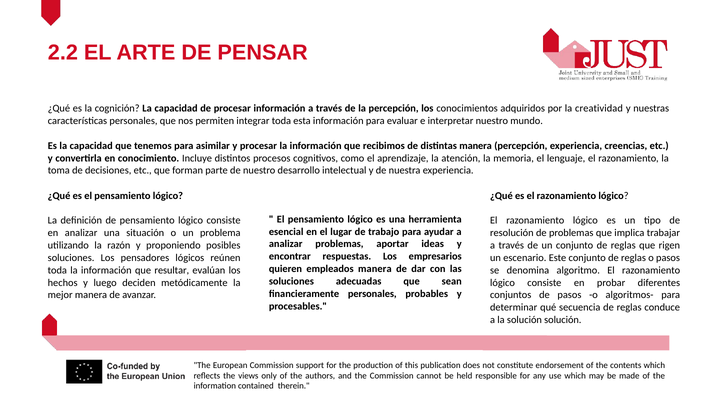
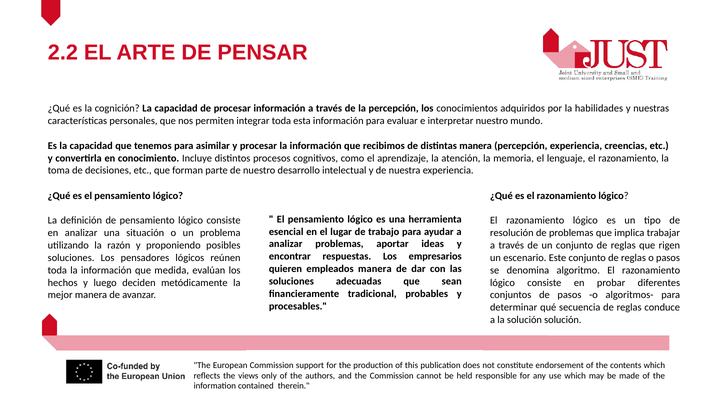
creatividad: creatividad -> habilidades
resultar: resultar -> medida
financieramente personales: personales -> tradicional
